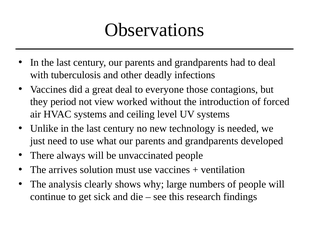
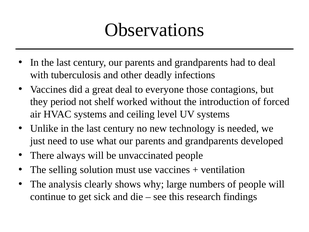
view: view -> shelf
arrives: arrives -> selling
